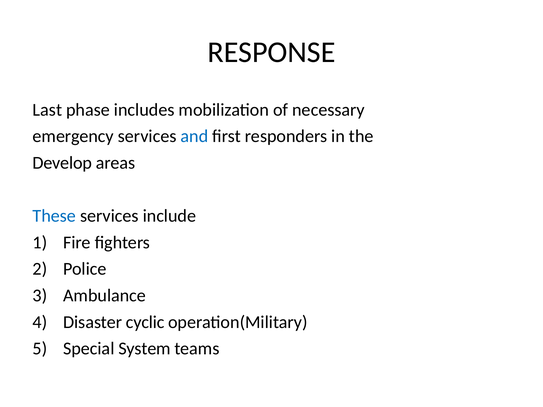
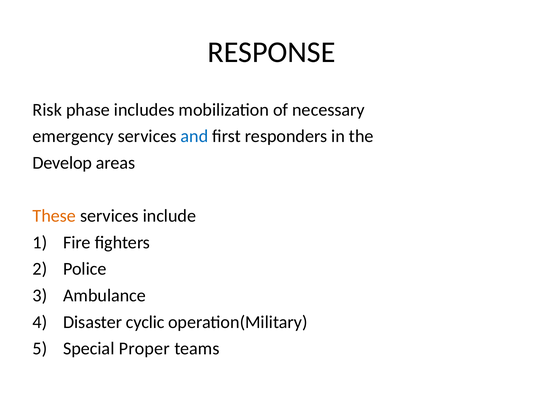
Last: Last -> Risk
These colour: blue -> orange
System: System -> Proper
